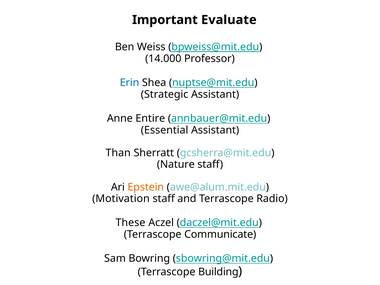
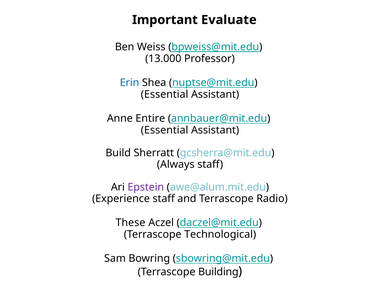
14.000: 14.000 -> 13.000
Strategic at (165, 94): Strategic -> Essential
Than: Than -> Build
Nature: Nature -> Always
Epstein colour: orange -> purple
Motivation: Motivation -> Experience
Communicate: Communicate -> Technological
